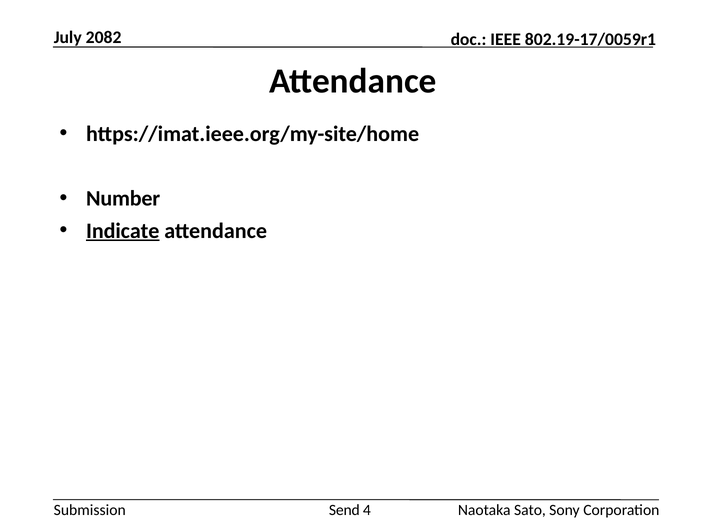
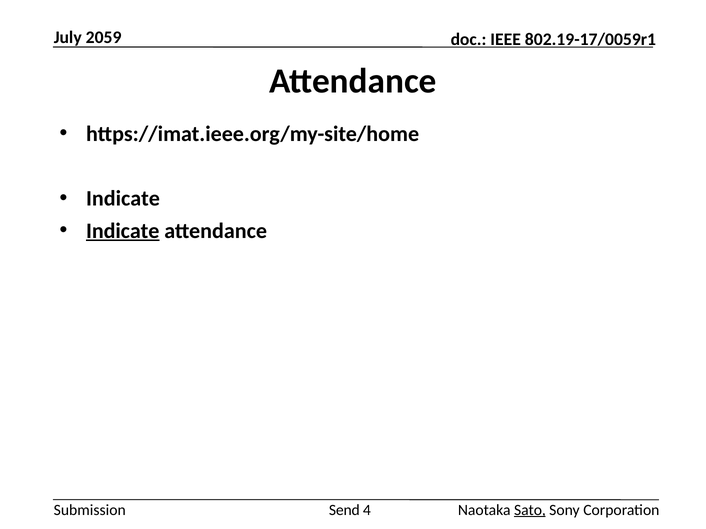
2082: 2082 -> 2059
Number at (123, 199): Number -> Indicate
Sato underline: none -> present
